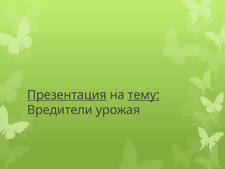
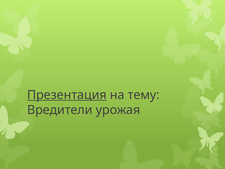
тему underline: present -> none
